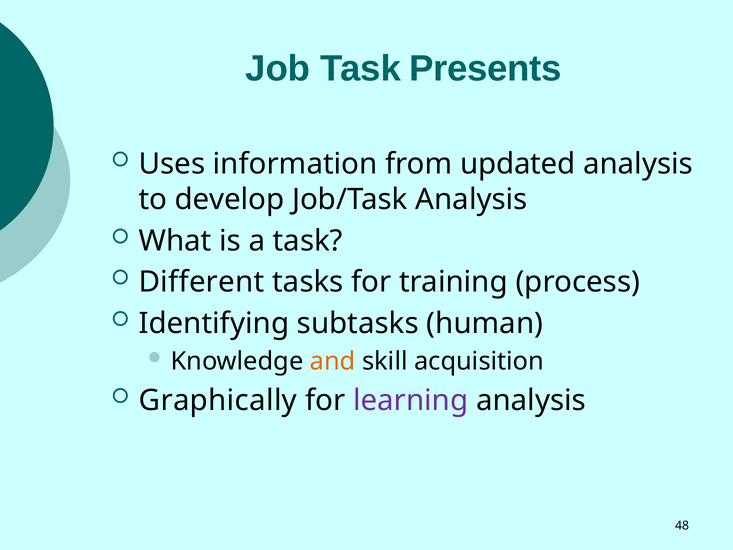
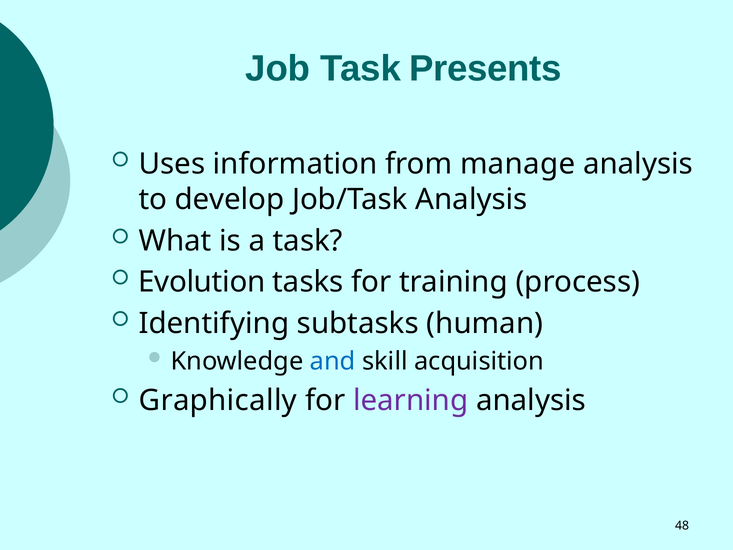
updated: updated -> manage
Different: Different -> Evolution
and colour: orange -> blue
